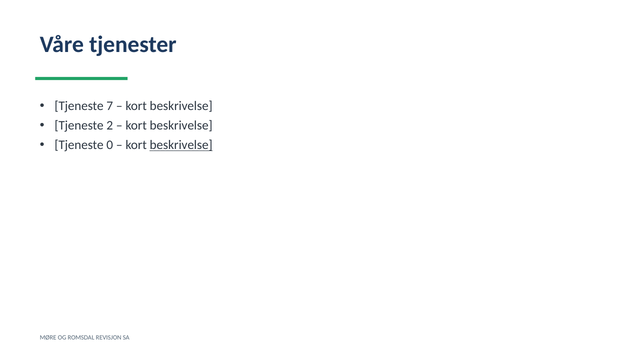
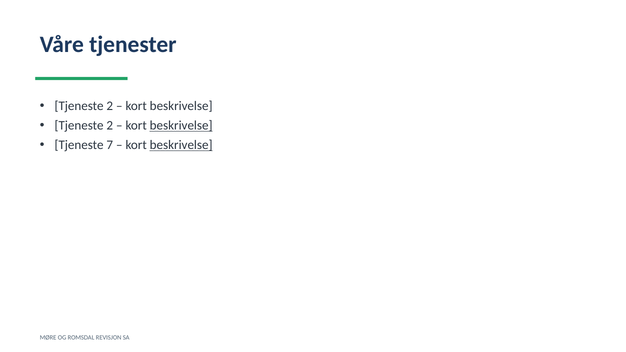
7 at (110, 106): 7 -> 2
beskrivelse at (181, 126) underline: none -> present
0: 0 -> 7
